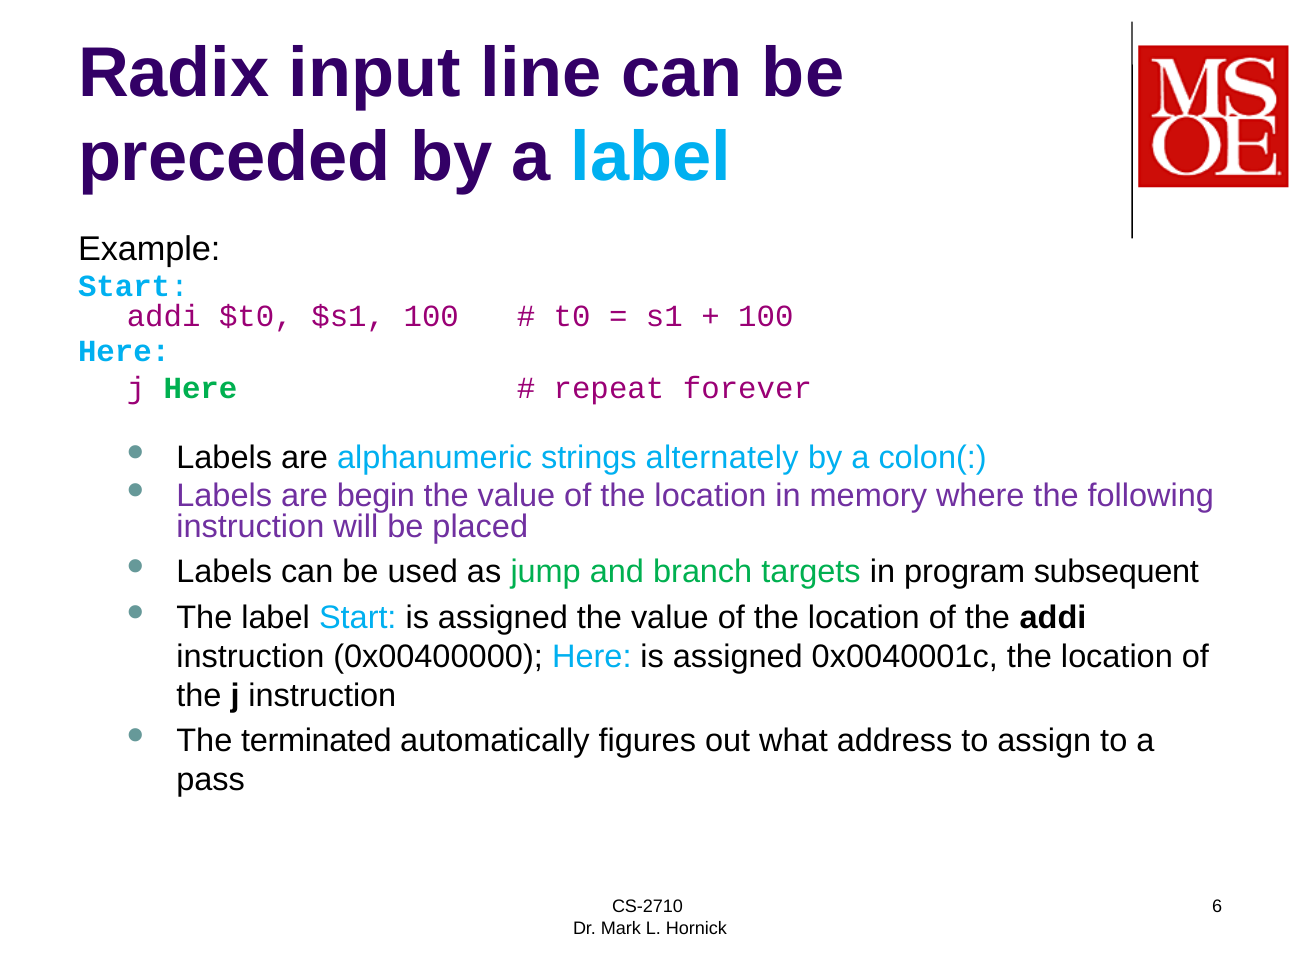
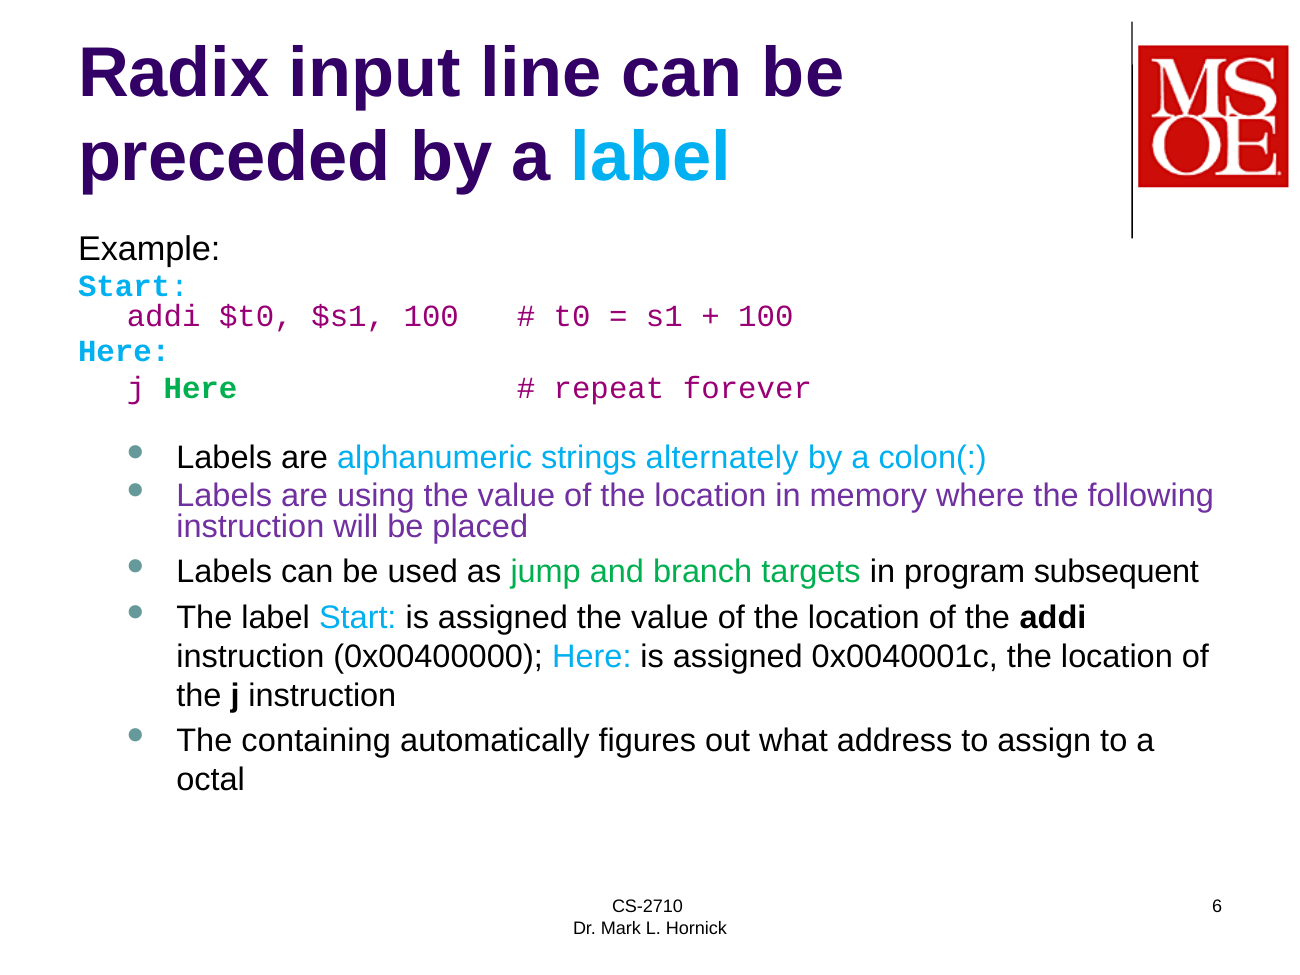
begin: begin -> using
terminated: terminated -> containing
pass: pass -> octal
